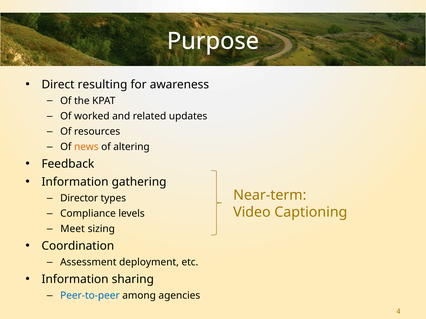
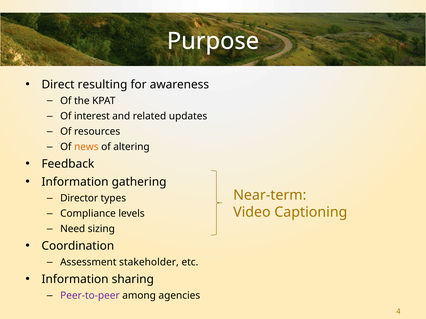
worked: worked -> interest
Meet: Meet -> Need
deployment: deployment -> stakeholder
Peer-to-peer colour: blue -> purple
